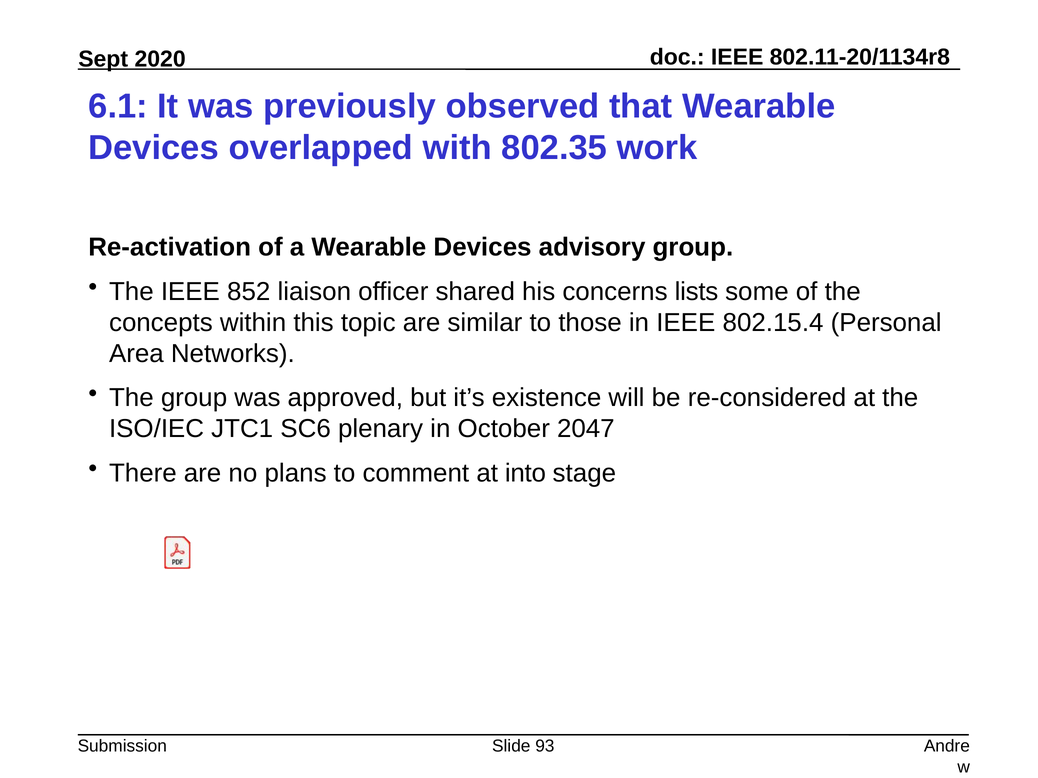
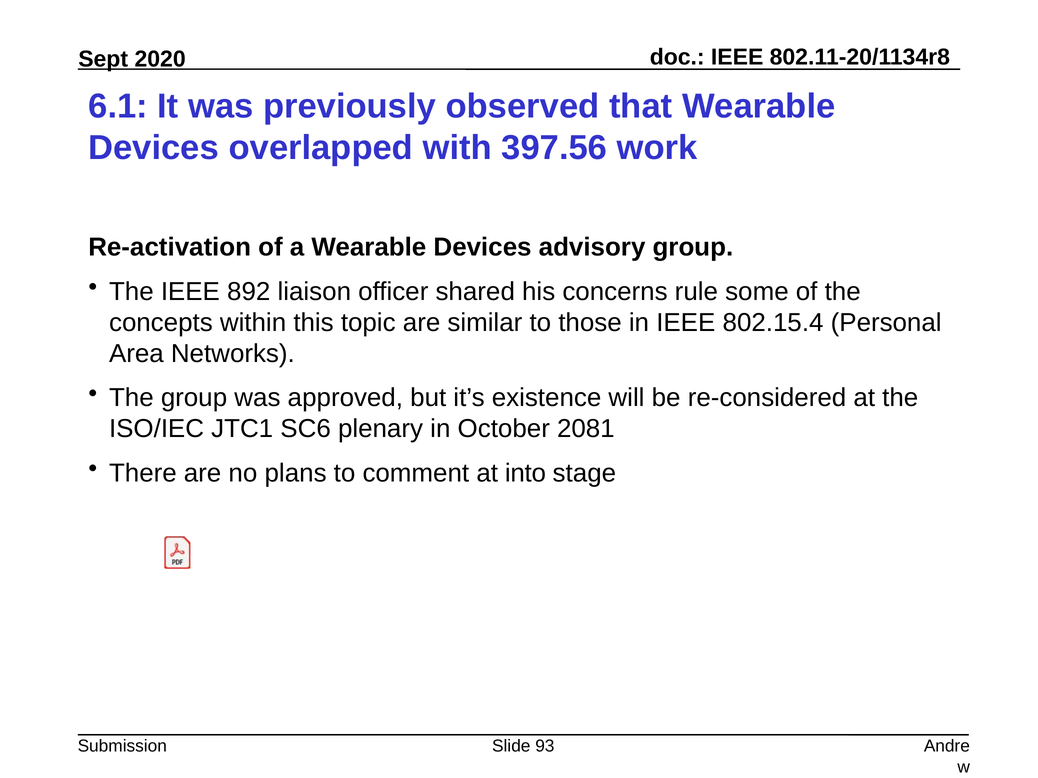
802.35: 802.35 -> 397.56
852: 852 -> 892
lists: lists -> rule
2047: 2047 -> 2081
